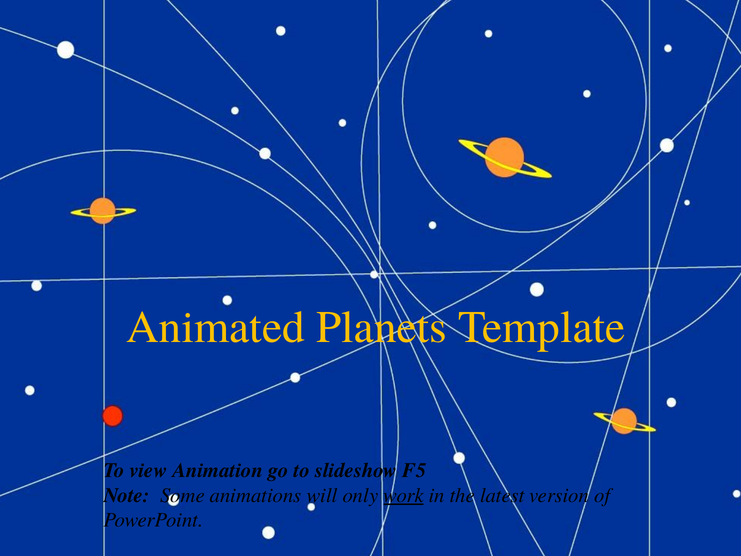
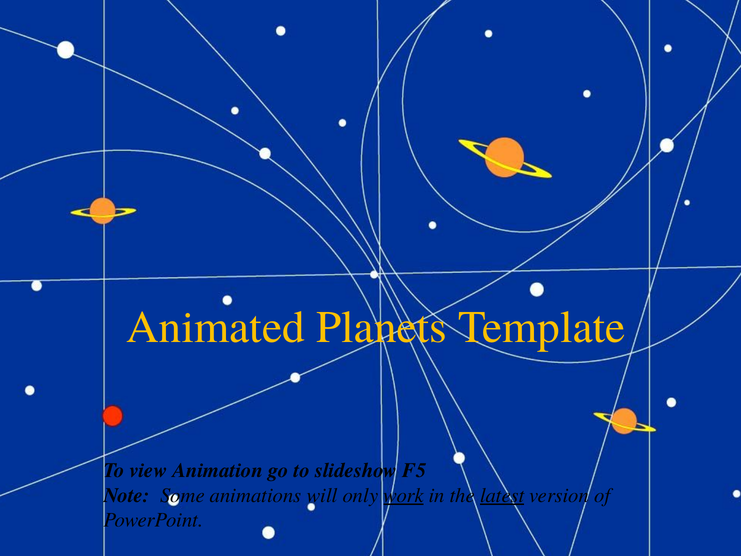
latest underline: none -> present
